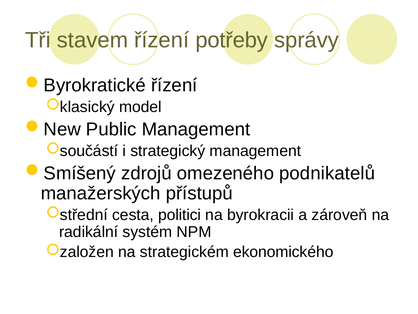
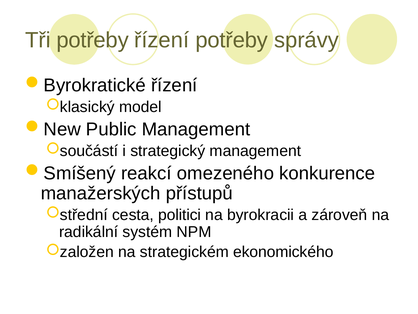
Tři stavem: stavem -> potřeby
zdrojů: zdrojů -> reakcí
podnikatelů: podnikatelů -> konkurence
